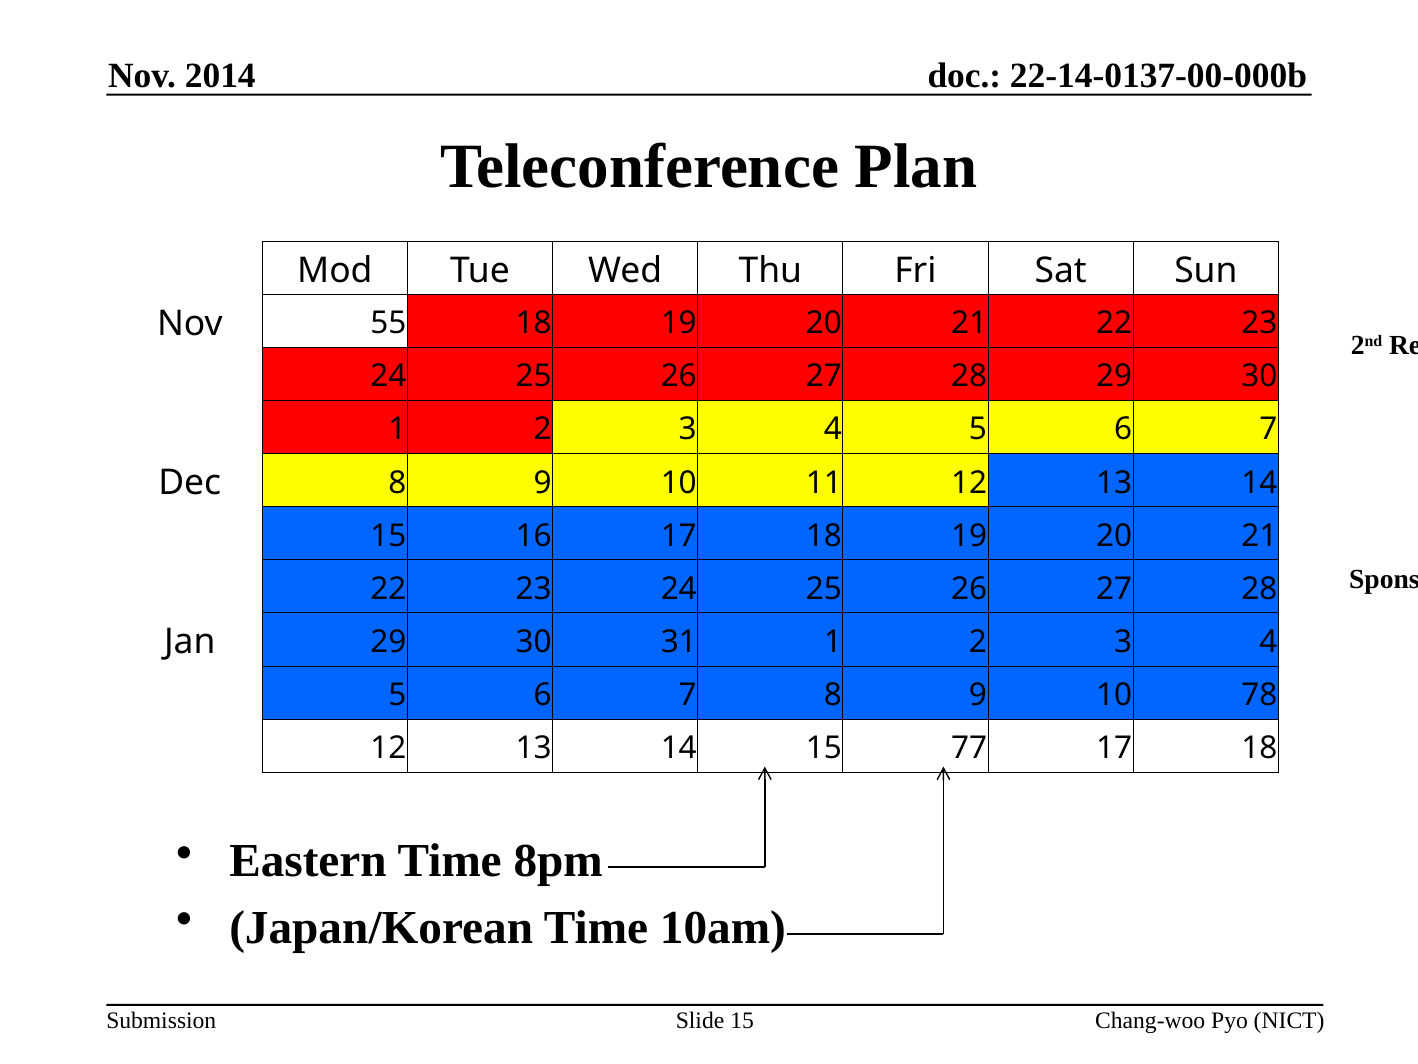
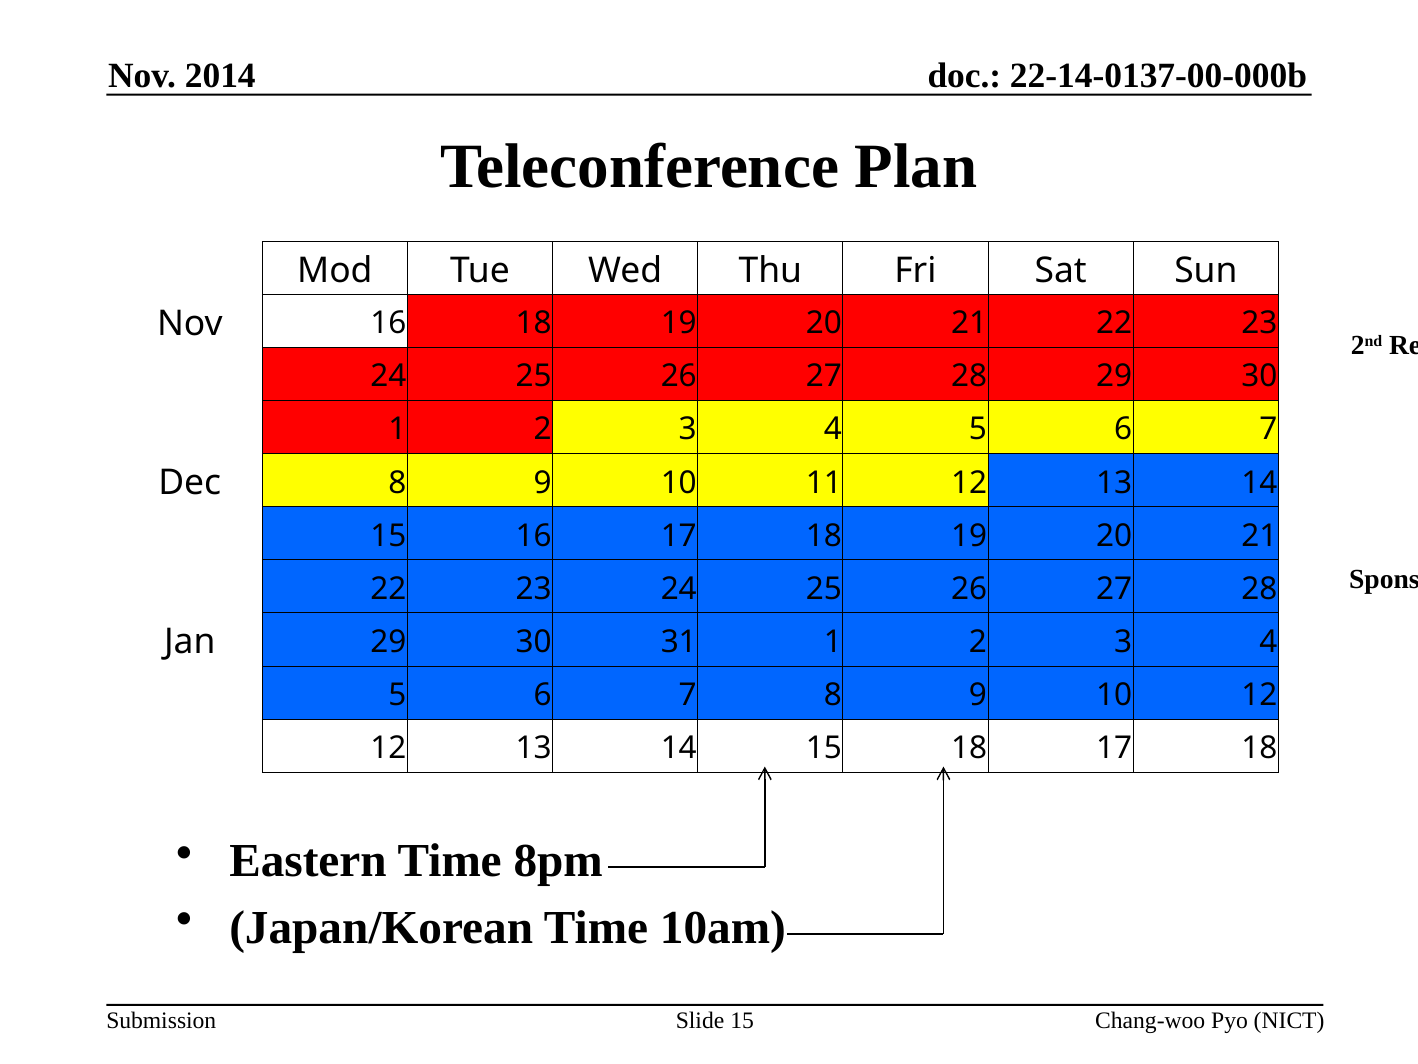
Nov 55: 55 -> 16
10 78: 78 -> 12
15 77: 77 -> 18
